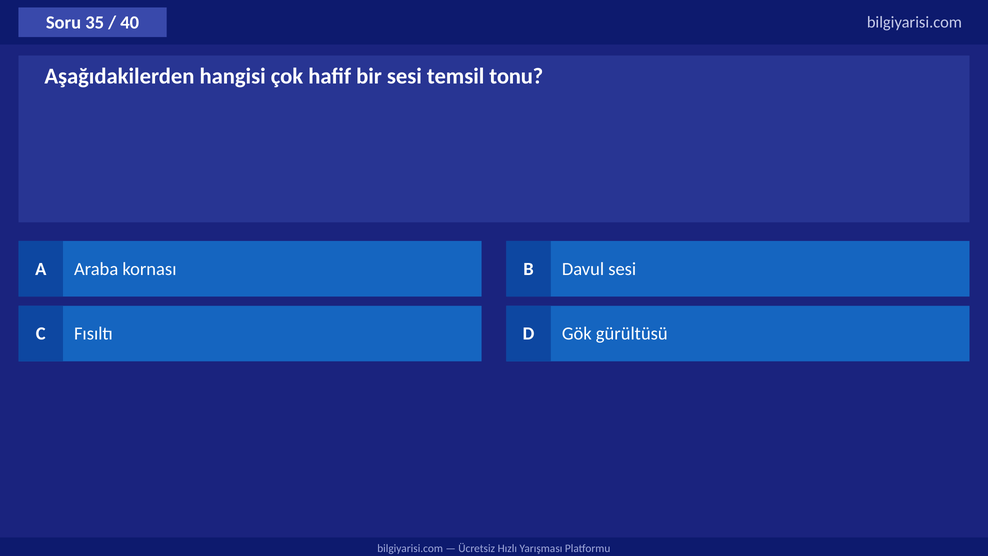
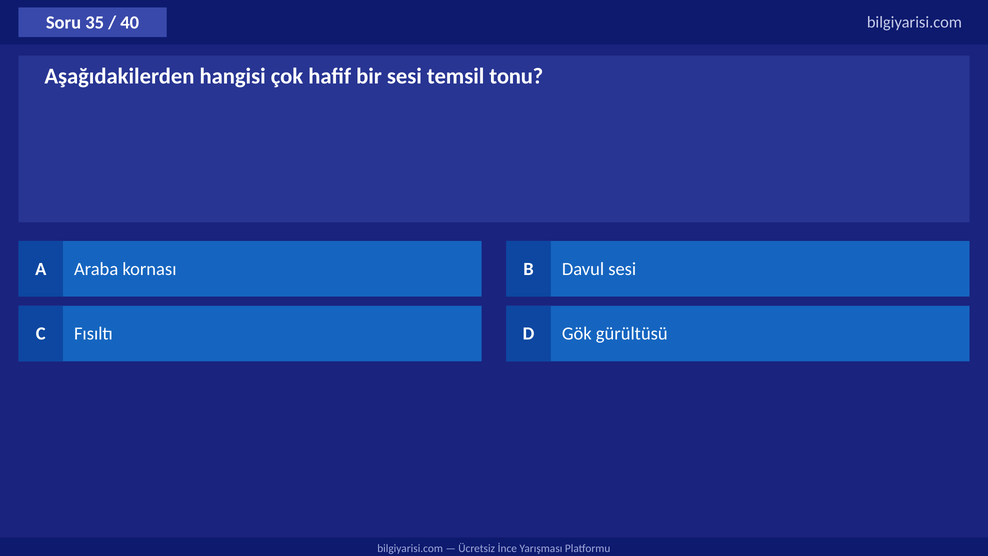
Hızlı: Hızlı -> İnce
